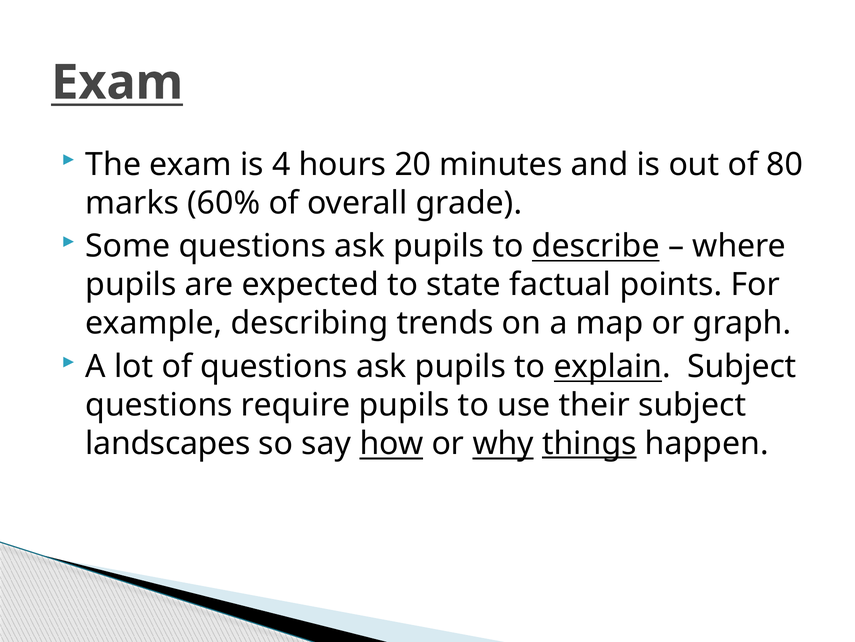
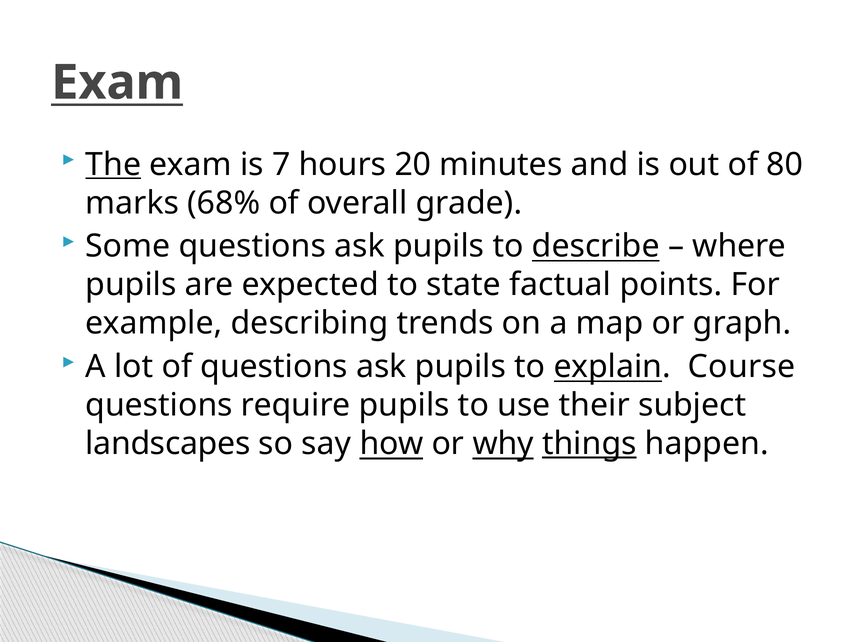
The underline: none -> present
4: 4 -> 7
60%: 60% -> 68%
explain Subject: Subject -> Course
